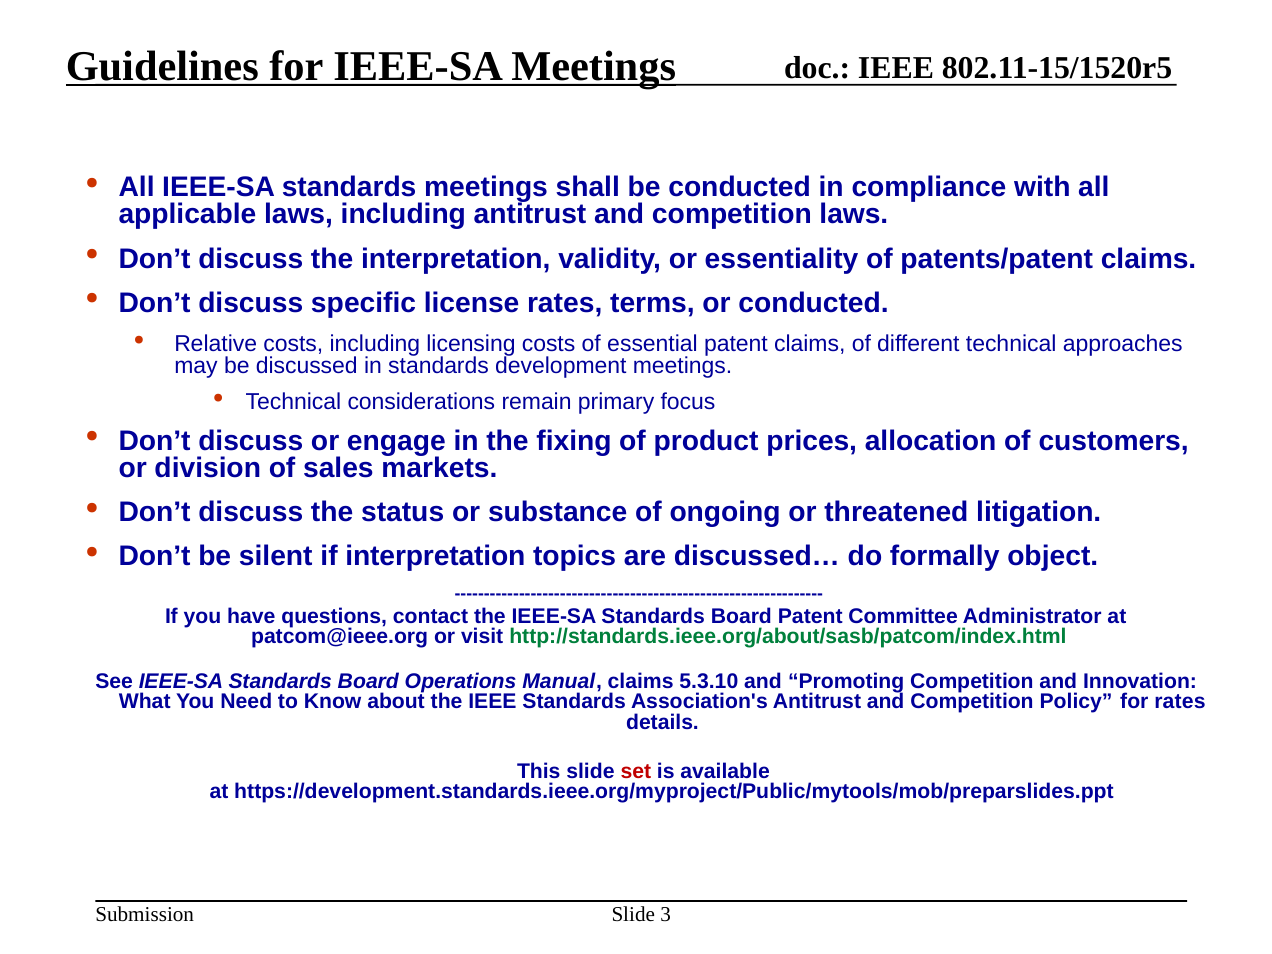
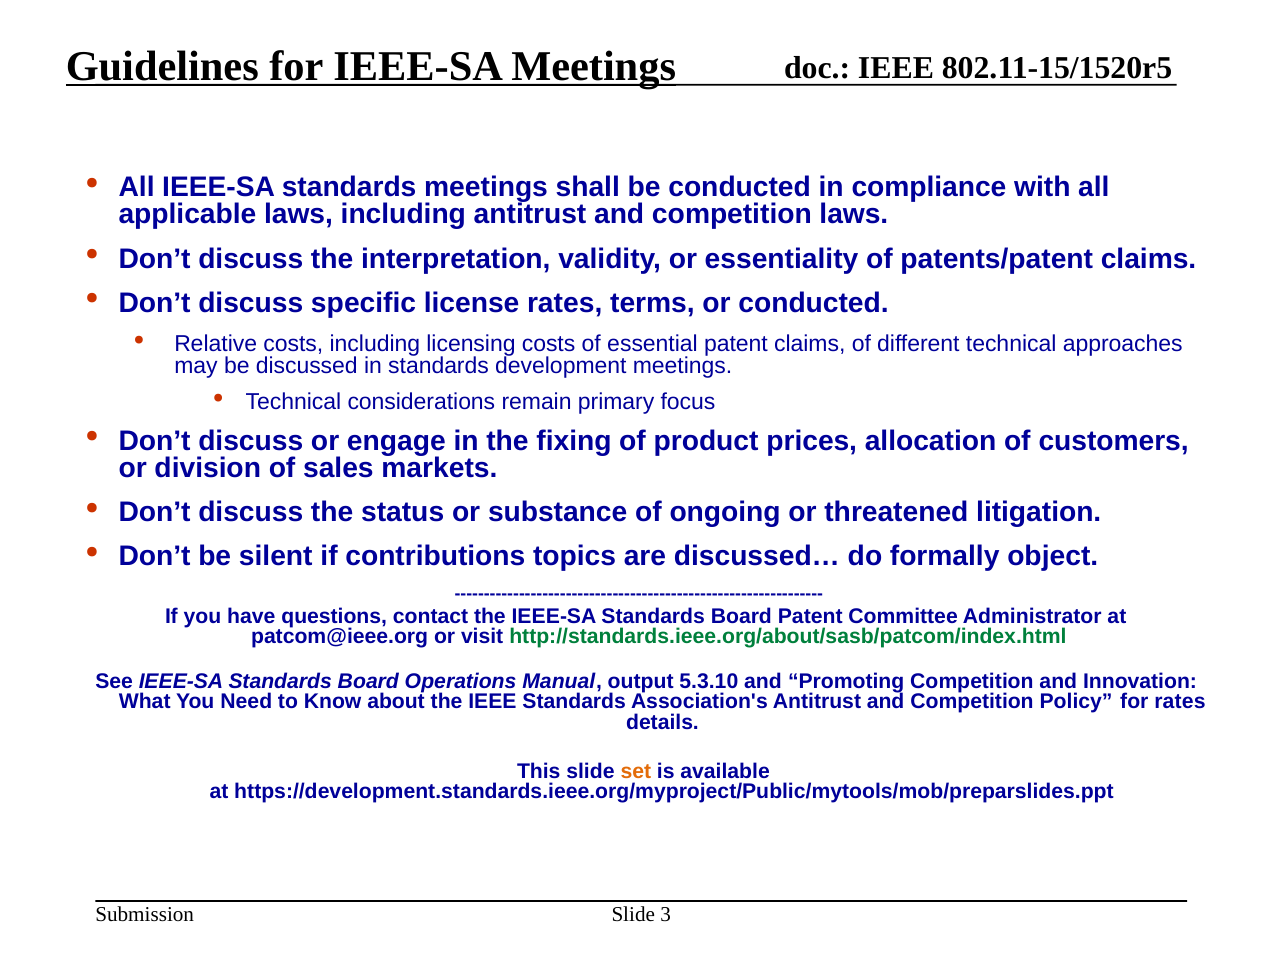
if interpretation: interpretation -> contributions
Manual claims: claims -> output
set colour: red -> orange
